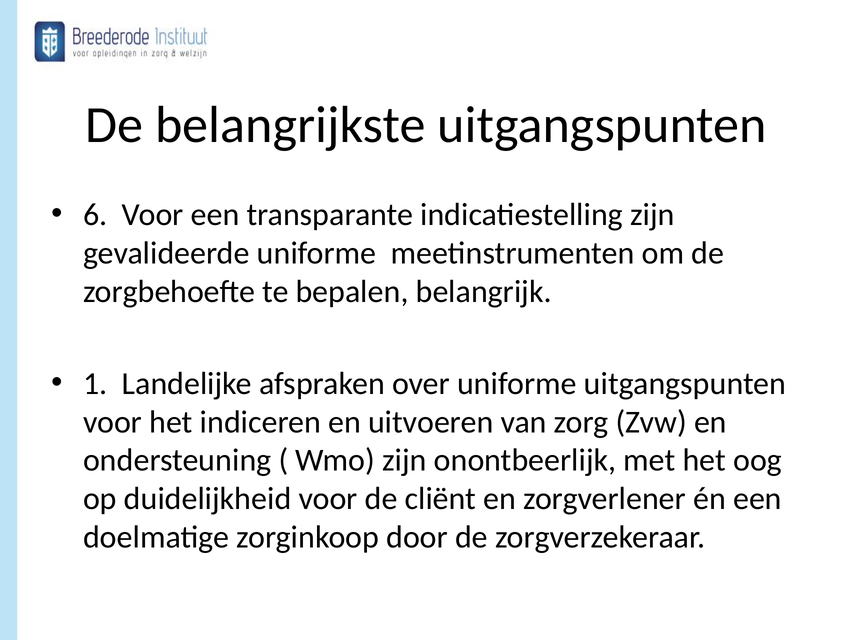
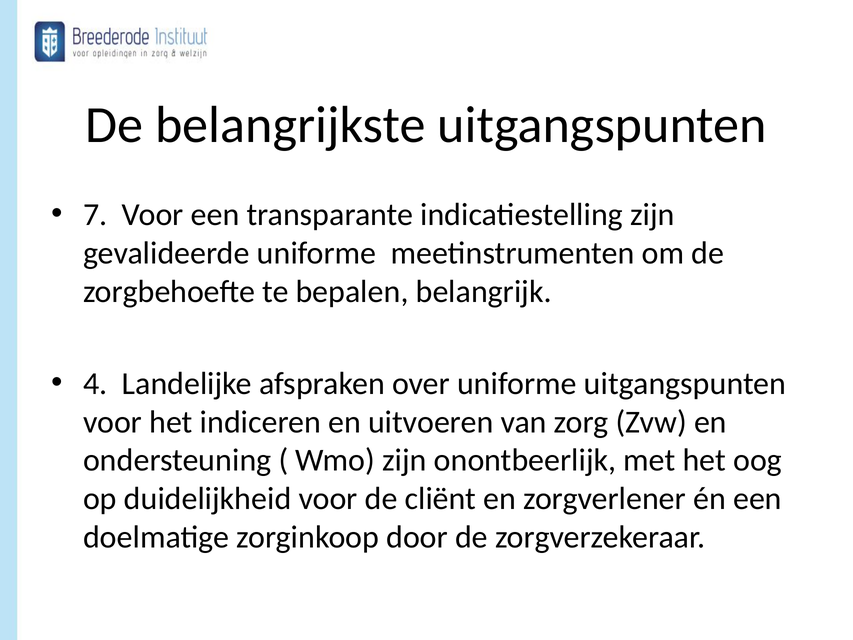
6: 6 -> 7
1: 1 -> 4
